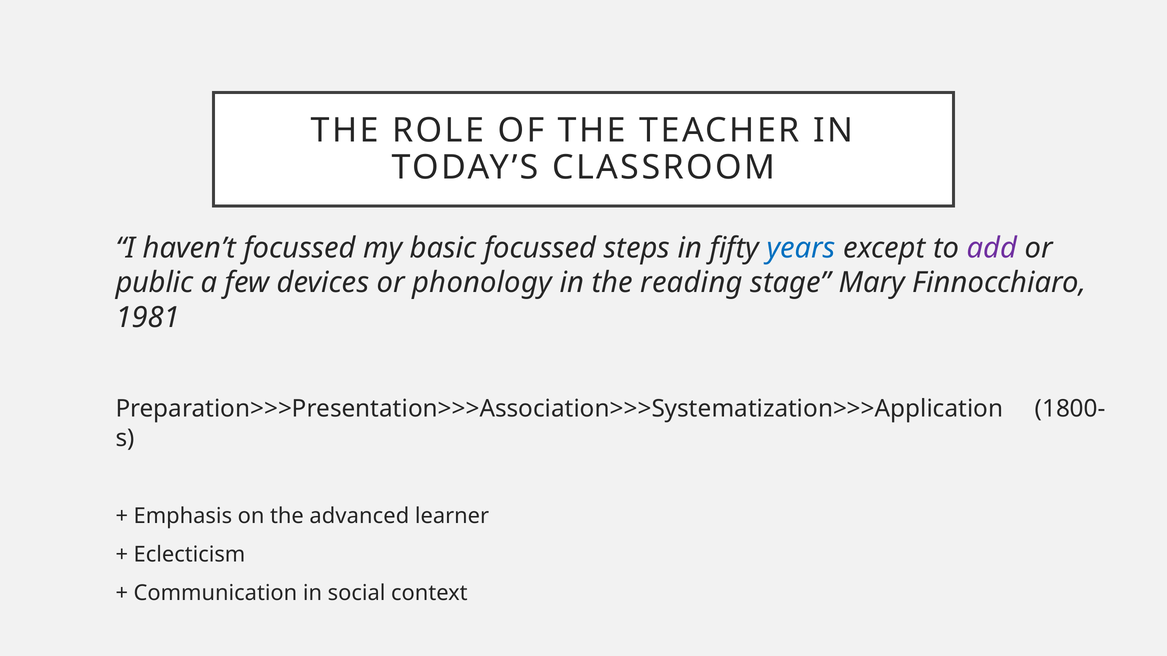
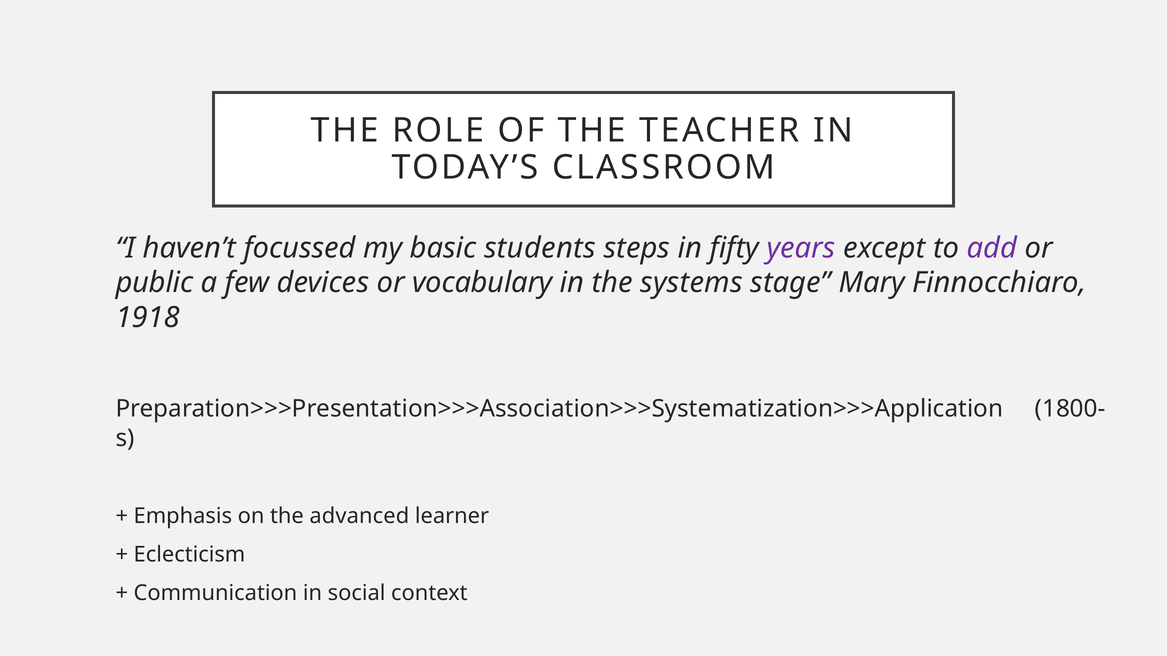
basic focussed: focussed -> students
years colour: blue -> purple
phonology: phonology -> vocabulary
reading: reading -> systems
1981: 1981 -> 1918
